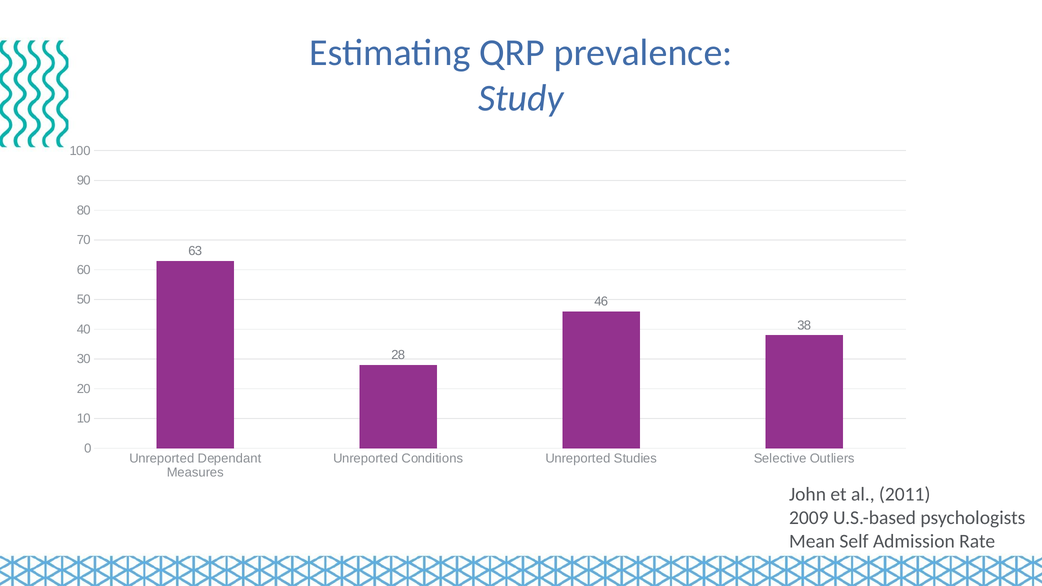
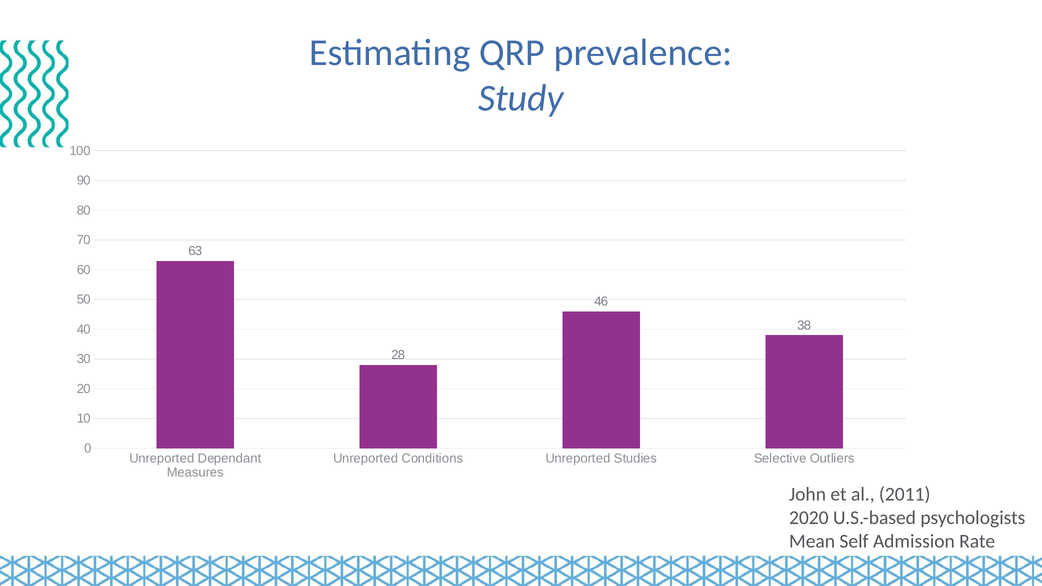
2009: 2009 -> 2020
